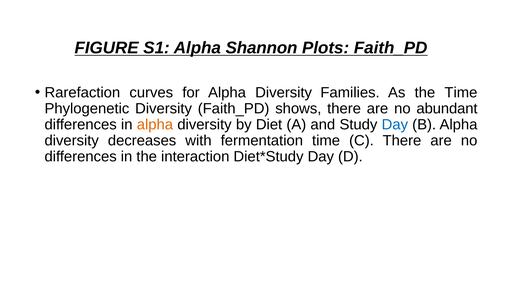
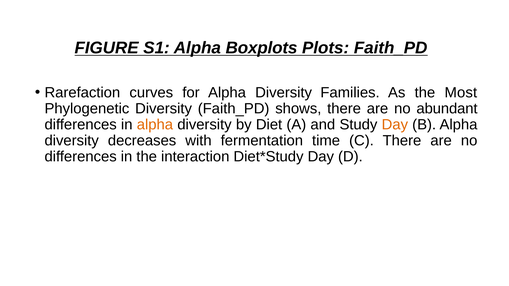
Shannon: Shannon -> Boxplots
the Time: Time -> Most
Day at (395, 125) colour: blue -> orange
